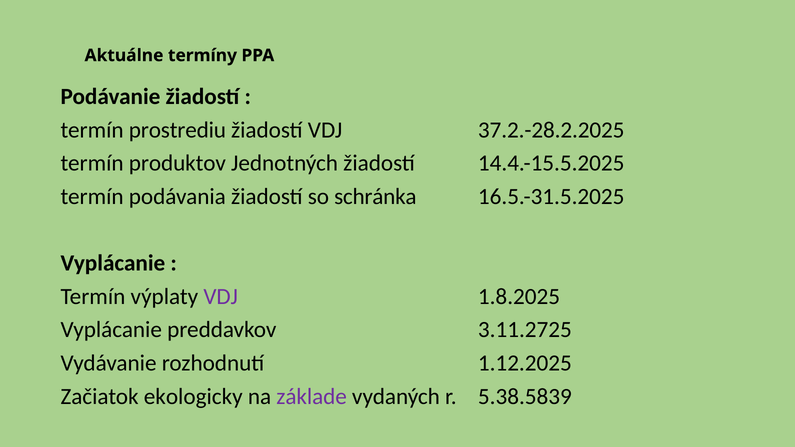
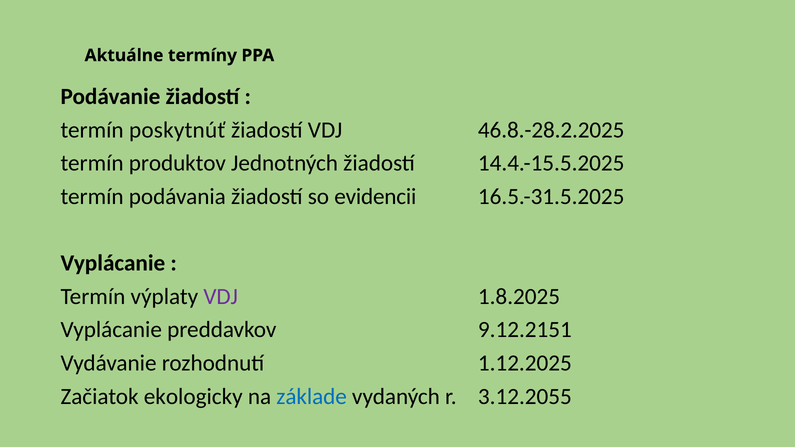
prostrediu: prostrediu -> poskytnúť
37.2.-28.2.2025: 37.2.-28.2.2025 -> 46.8.-28.2.2025
schránka: schránka -> evidencii
3.11.2725: 3.11.2725 -> 9.12.2151
základe colour: purple -> blue
5.38.5839: 5.38.5839 -> 3.12.2055
